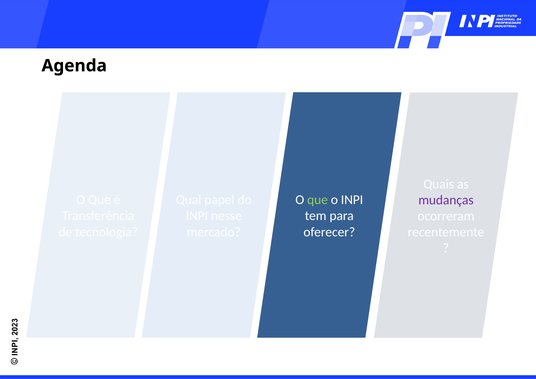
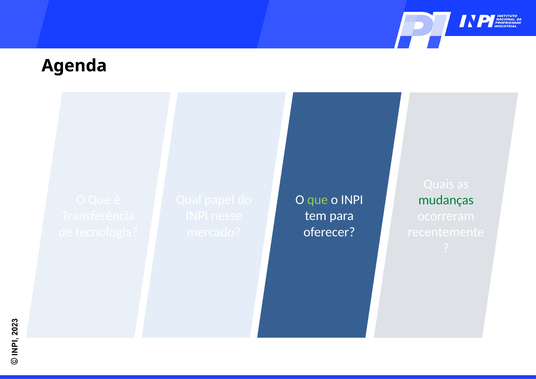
mudanças colour: purple -> green
